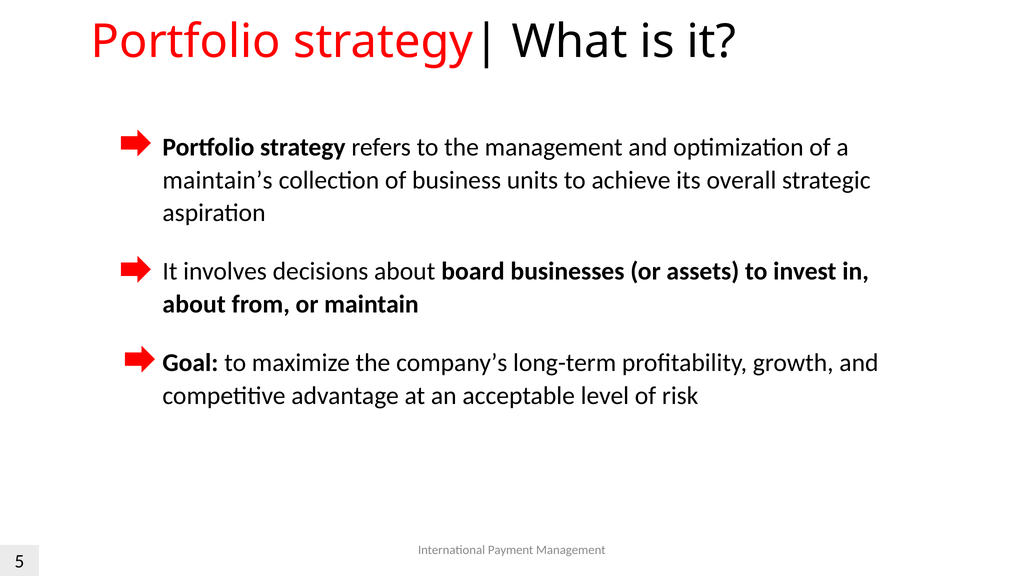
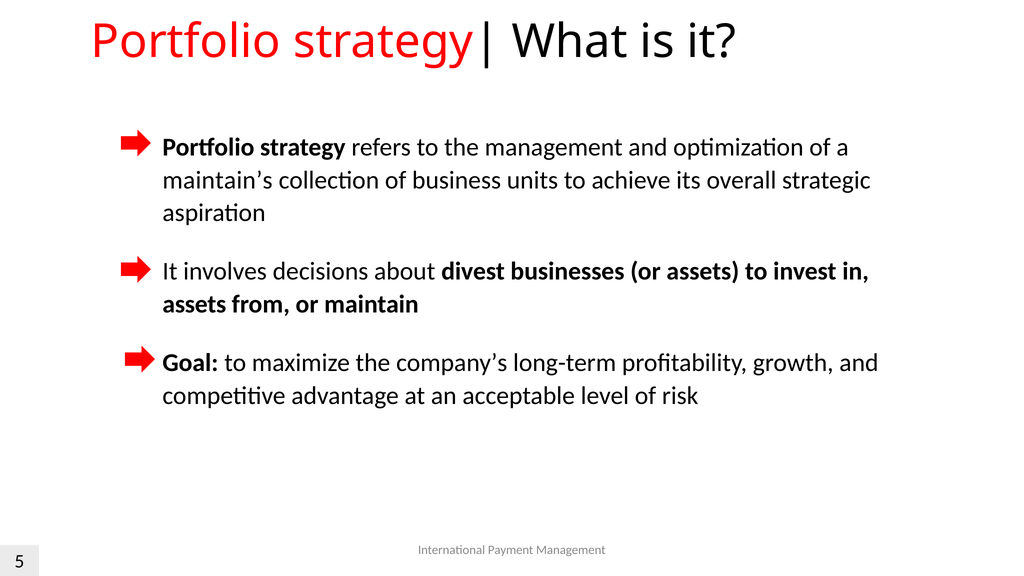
board: board -> divest
about at (194, 304): about -> assets
